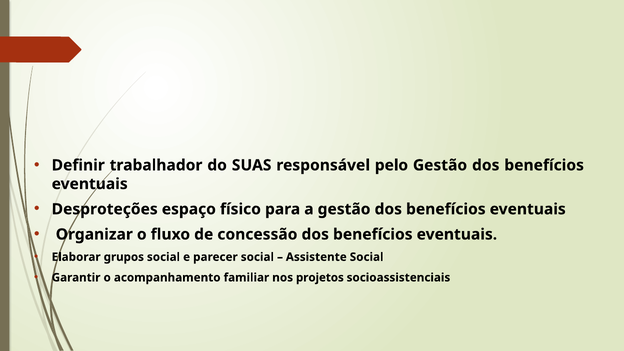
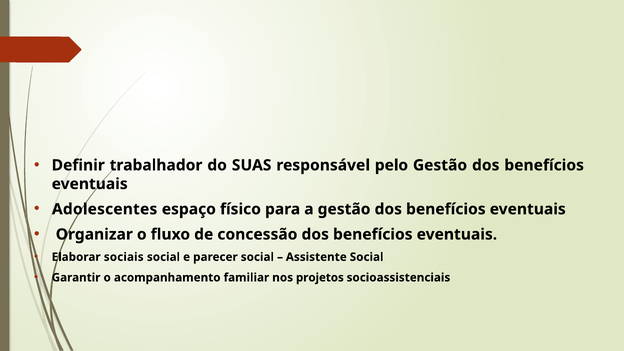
Desproteções: Desproteções -> Adolescentes
grupos: grupos -> sociais
